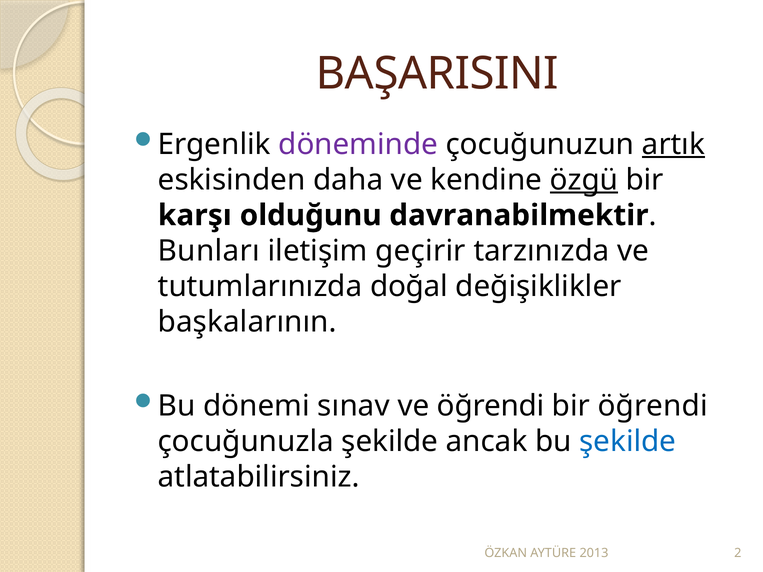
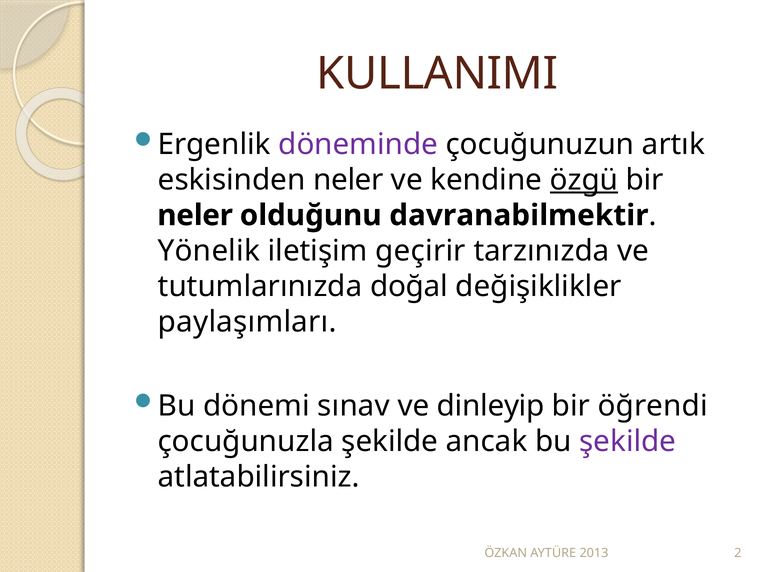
BAŞARISINI: BAŞARISINI -> KULLANIMI
artık underline: present -> none
eskisinden daha: daha -> neler
karşı at (195, 215): karşı -> neler
Bunları: Bunları -> Yönelik
başkalarının: başkalarının -> paylaşımları
ve öğrendi: öğrendi -> dinleyip
şekilde at (628, 441) colour: blue -> purple
